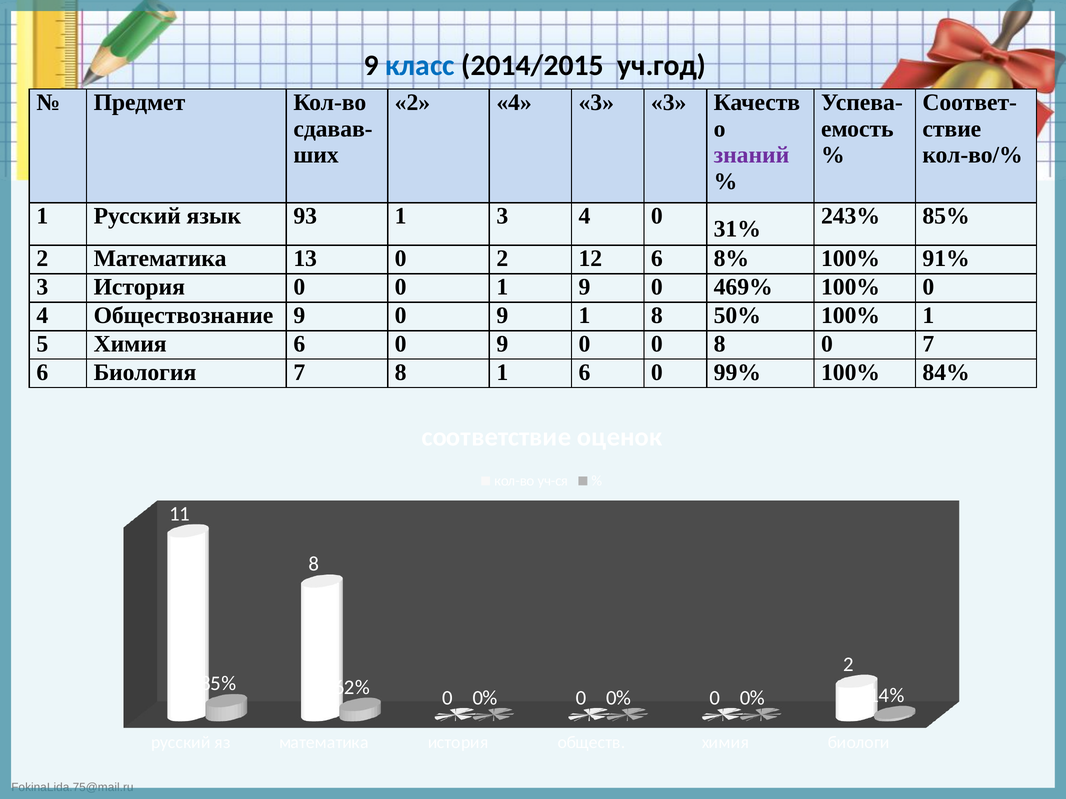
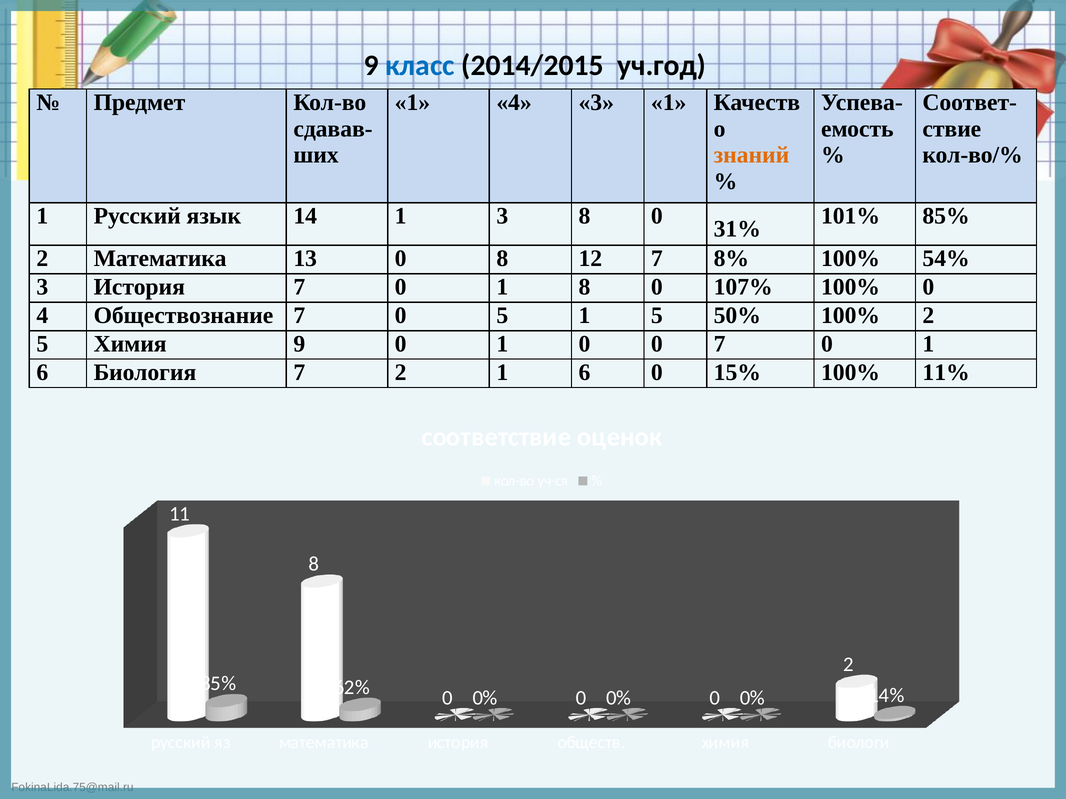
2 at (412, 102): 2 -> 1
3 3: 3 -> 1
знаний colour: purple -> orange
93: 93 -> 14
3 4: 4 -> 8
243%: 243% -> 101%
13 0 2: 2 -> 8
12 6: 6 -> 7
91%: 91% -> 54%
История 0: 0 -> 7
1 9: 9 -> 8
469%: 469% -> 107%
Обществознание 9: 9 -> 7
9 at (502, 316): 9 -> 5
1 8: 8 -> 5
100% 1: 1 -> 2
Химия 6: 6 -> 9
9 at (502, 344): 9 -> 1
0 8: 8 -> 7
7 at (928, 344): 7 -> 1
7 8: 8 -> 2
99%: 99% -> 15%
84%: 84% -> 11%
